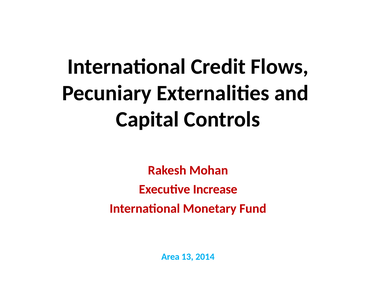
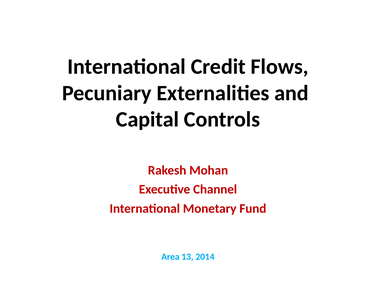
Increase: Increase -> Channel
